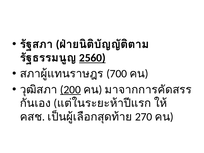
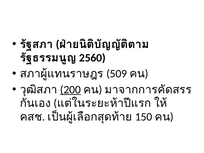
2560 underline: present -> none
700: 700 -> 509
270: 270 -> 150
